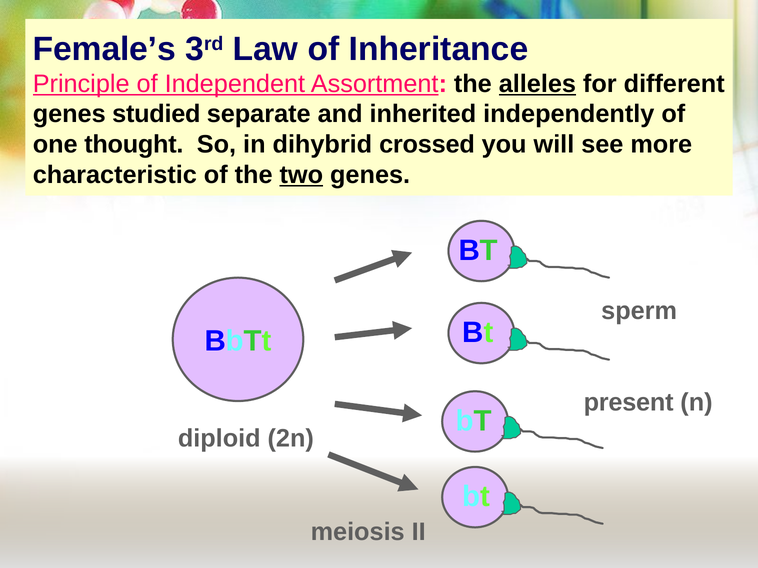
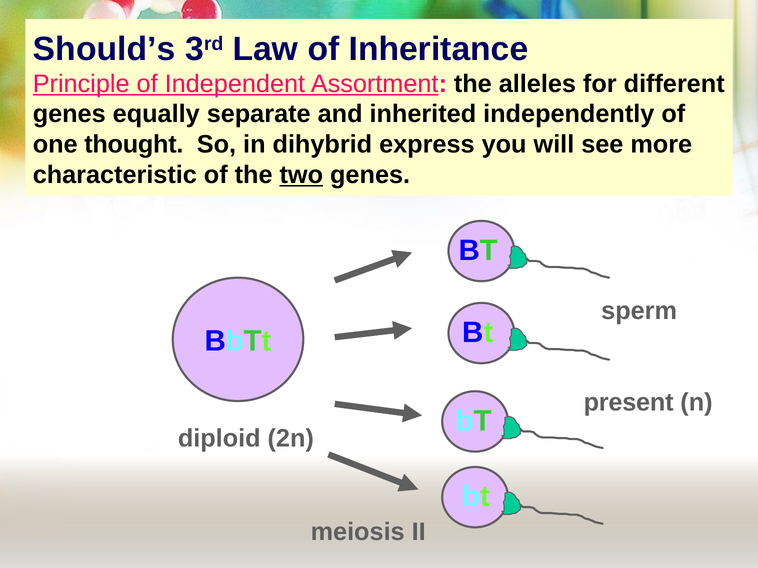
Female’s: Female’s -> Should’s
alleles underline: present -> none
studied: studied -> equally
crossed: crossed -> express
